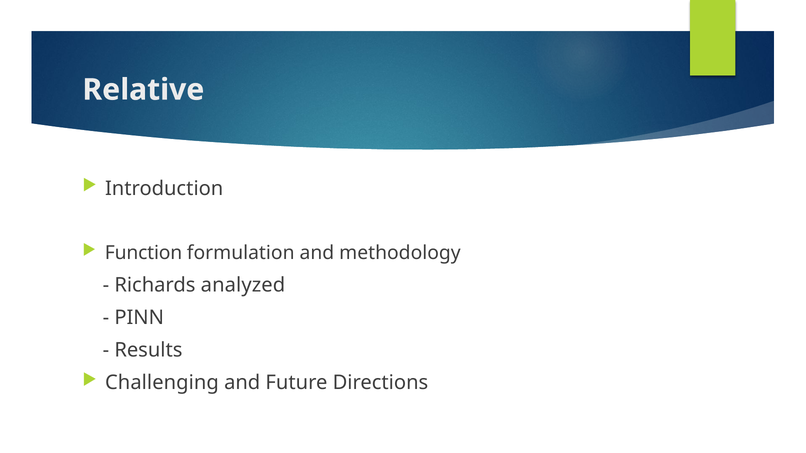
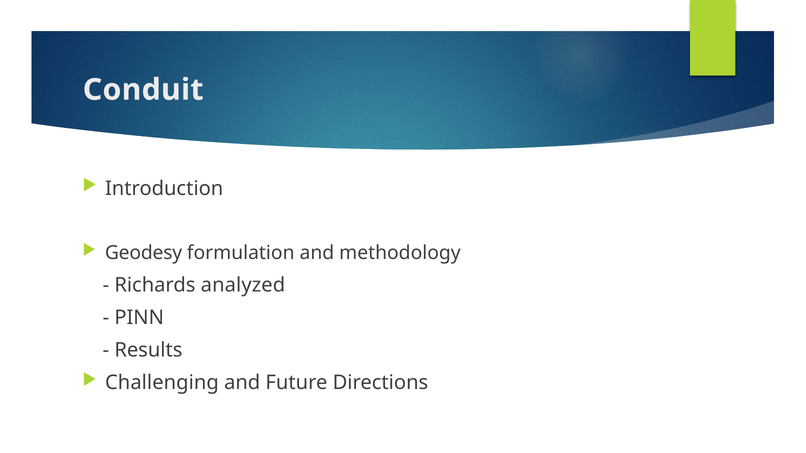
Relative: Relative -> Conduit
Function: Function -> Geodesy
